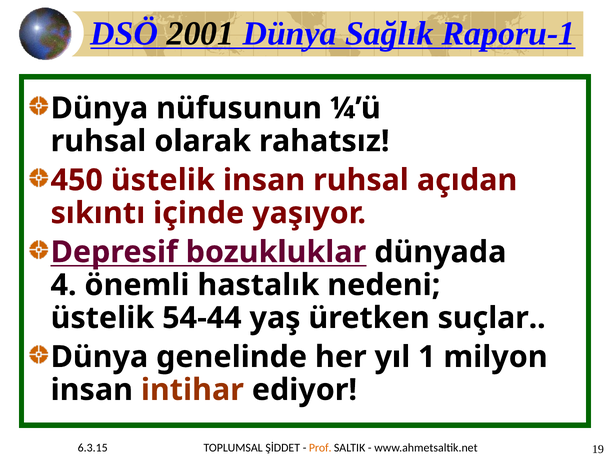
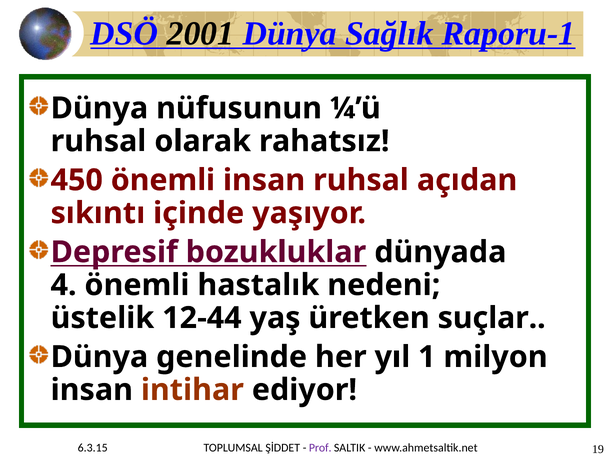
450 üstelik: üstelik -> önemli
54-44: 54-44 -> 12-44
Prof colour: orange -> purple
